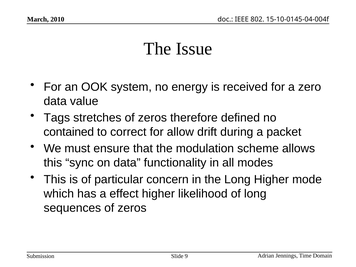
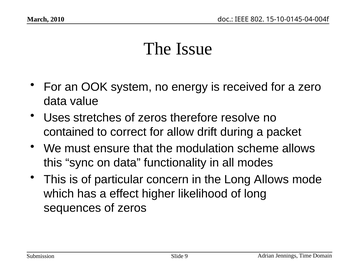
Tags: Tags -> Uses
defined: defined -> resolve
Long Higher: Higher -> Allows
